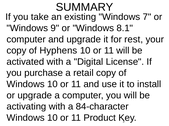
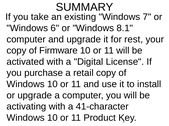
9: 9 -> 6
Hyphens: Hyphens -> Firmware
84-character: 84-character -> 41-character
